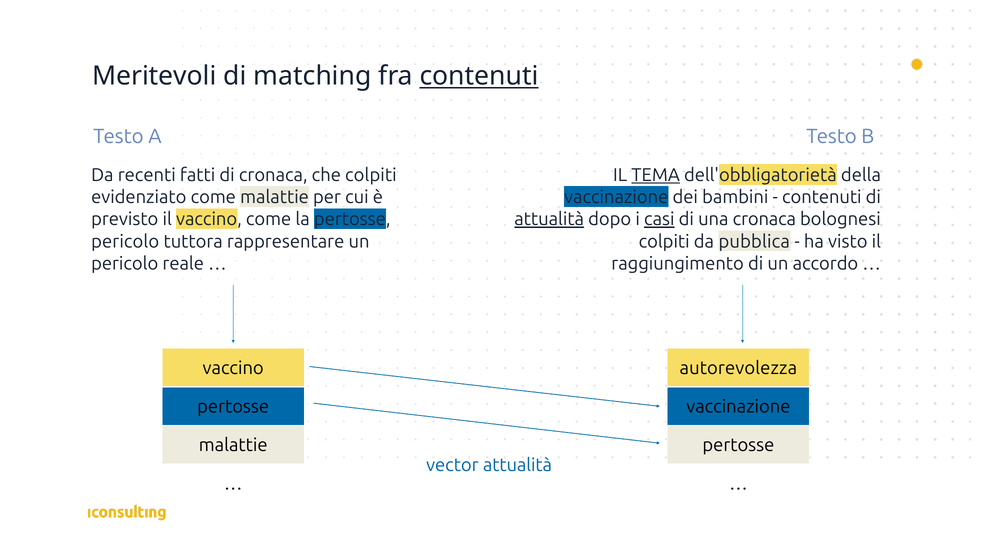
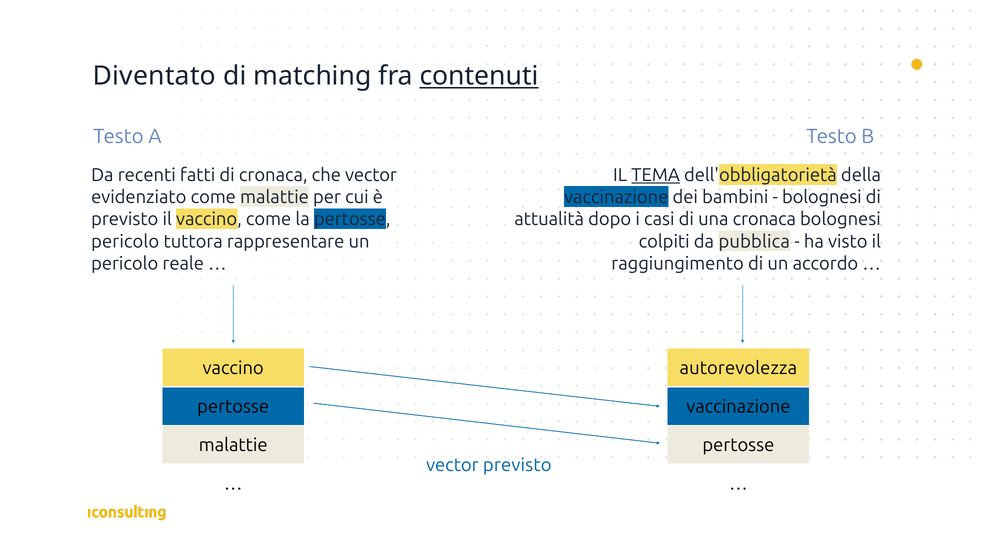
Meritevoli: Meritevoli -> Diventato
che colpiti: colpiti -> vector
contenuti at (822, 197): contenuti -> bolognesi
attualità at (549, 219) underline: present -> none
casi underline: present -> none
vector attualità: attualità -> previsto
